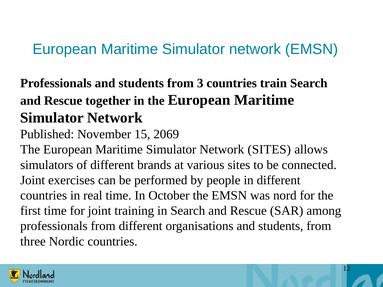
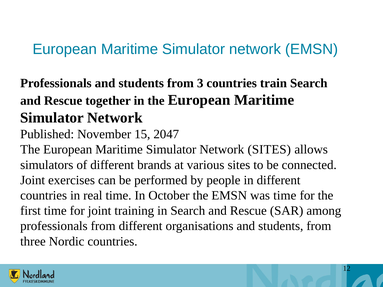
2069: 2069 -> 2047
was nord: nord -> time
